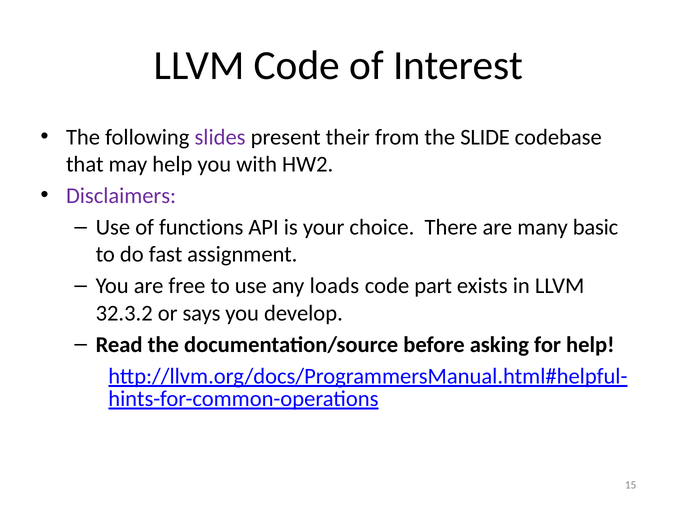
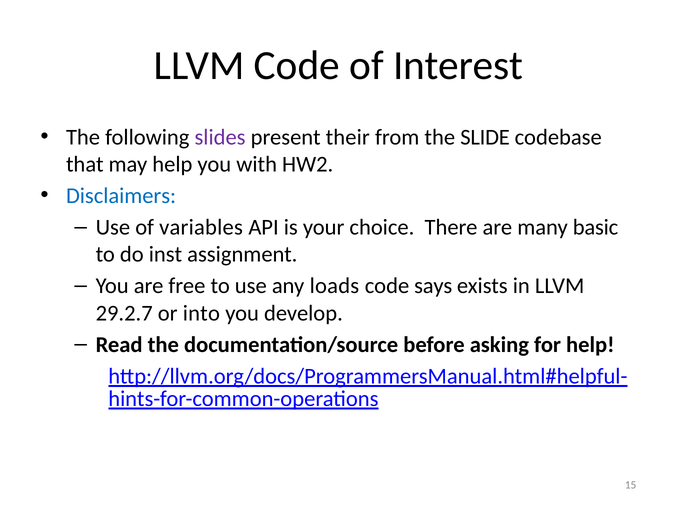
Disclaimers colour: purple -> blue
functions: functions -> variables
fast: fast -> inst
part: part -> says
32.3.2: 32.3.2 -> 29.2.7
says: says -> into
